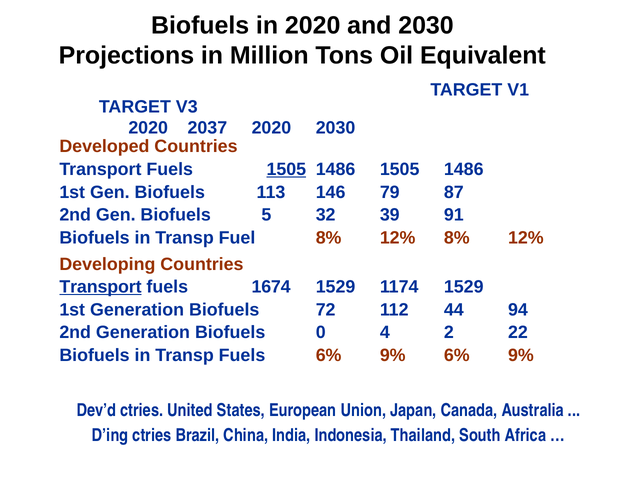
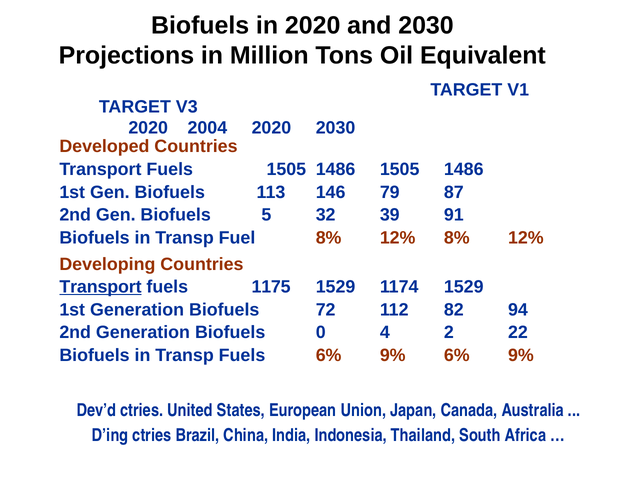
2037: 2037 -> 2004
1505 at (286, 169) underline: present -> none
1674: 1674 -> 1175
44: 44 -> 82
